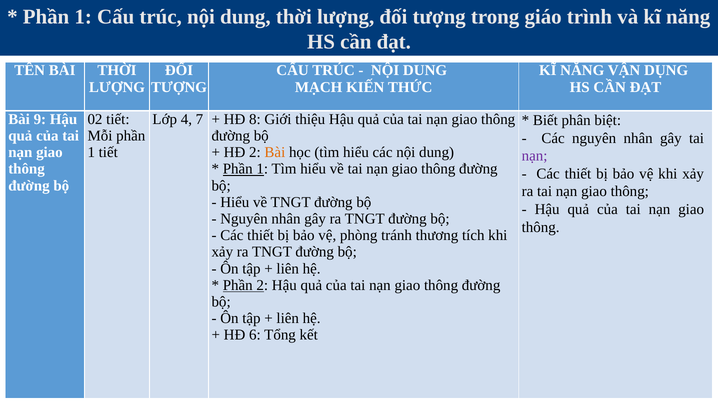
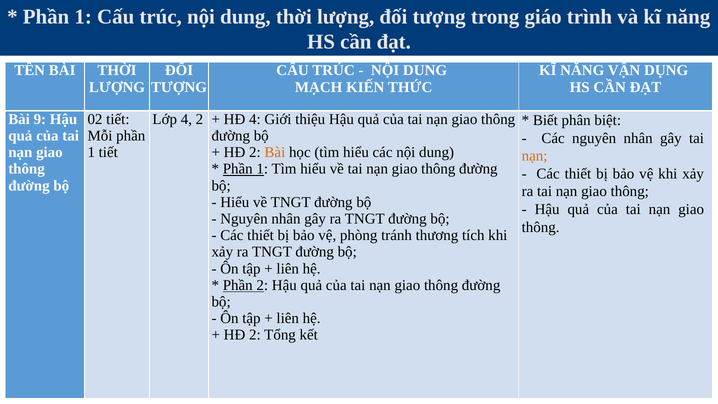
4 7: 7 -> 2
HĐ 8: 8 -> 4
nạn at (535, 156) colour: purple -> orange
6 at (255, 335): 6 -> 2
